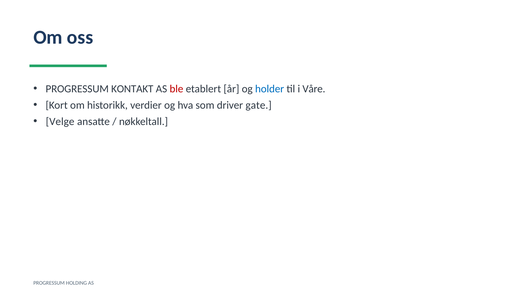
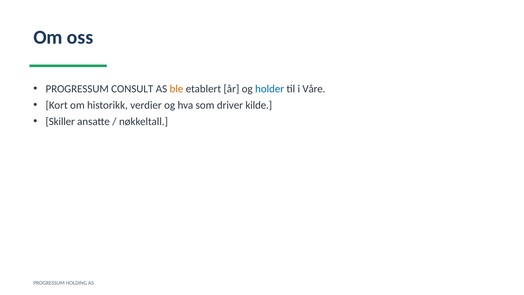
KONTAKT: KONTAKT -> CONSULT
ble colour: red -> orange
gate: gate -> kilde
Velge: Velge -> Skiller
